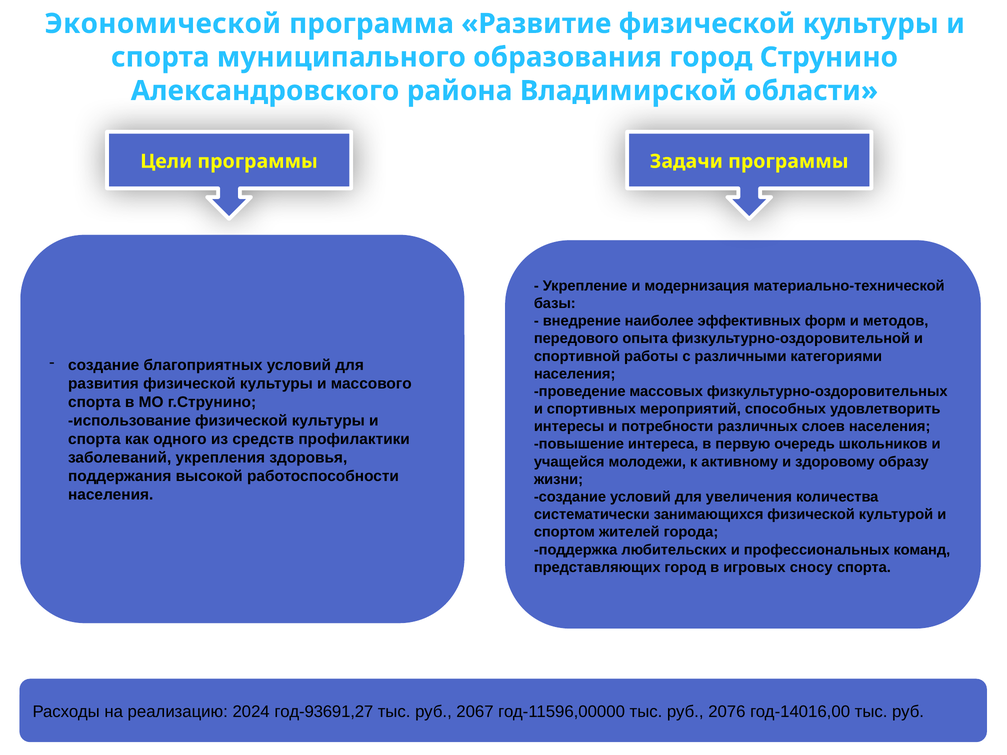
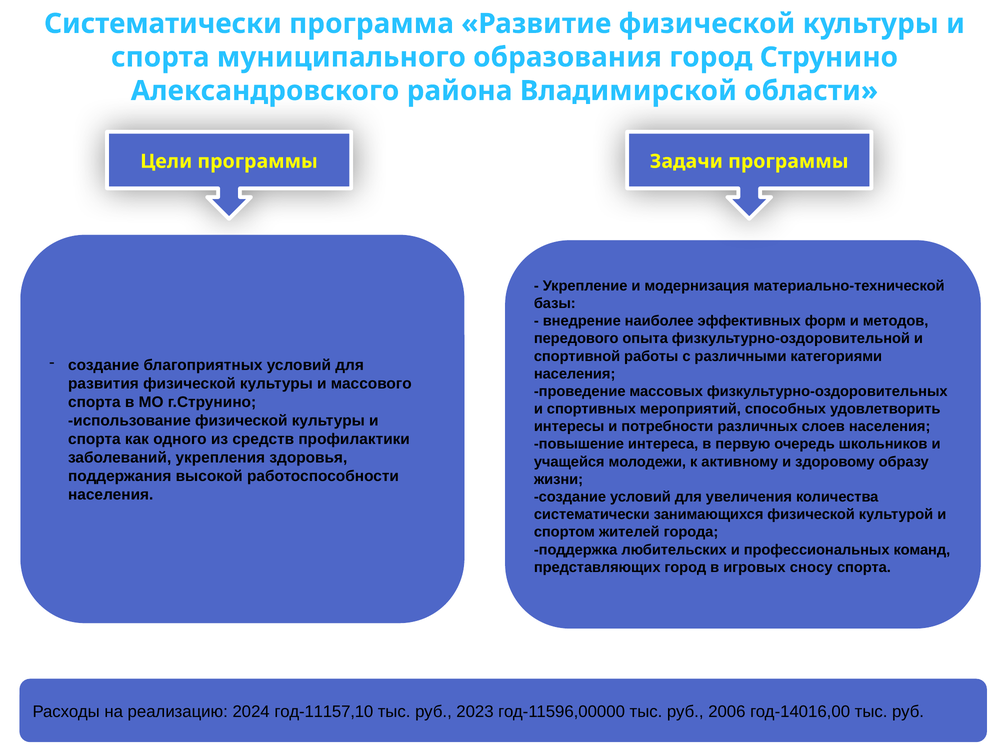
Экономической at (163, 24): Экономической -> Систематически
год-93691,27: год-93691,27 -> год-11157,10
2067: 2067 -> 2023
2076: 2076 -> 2006
